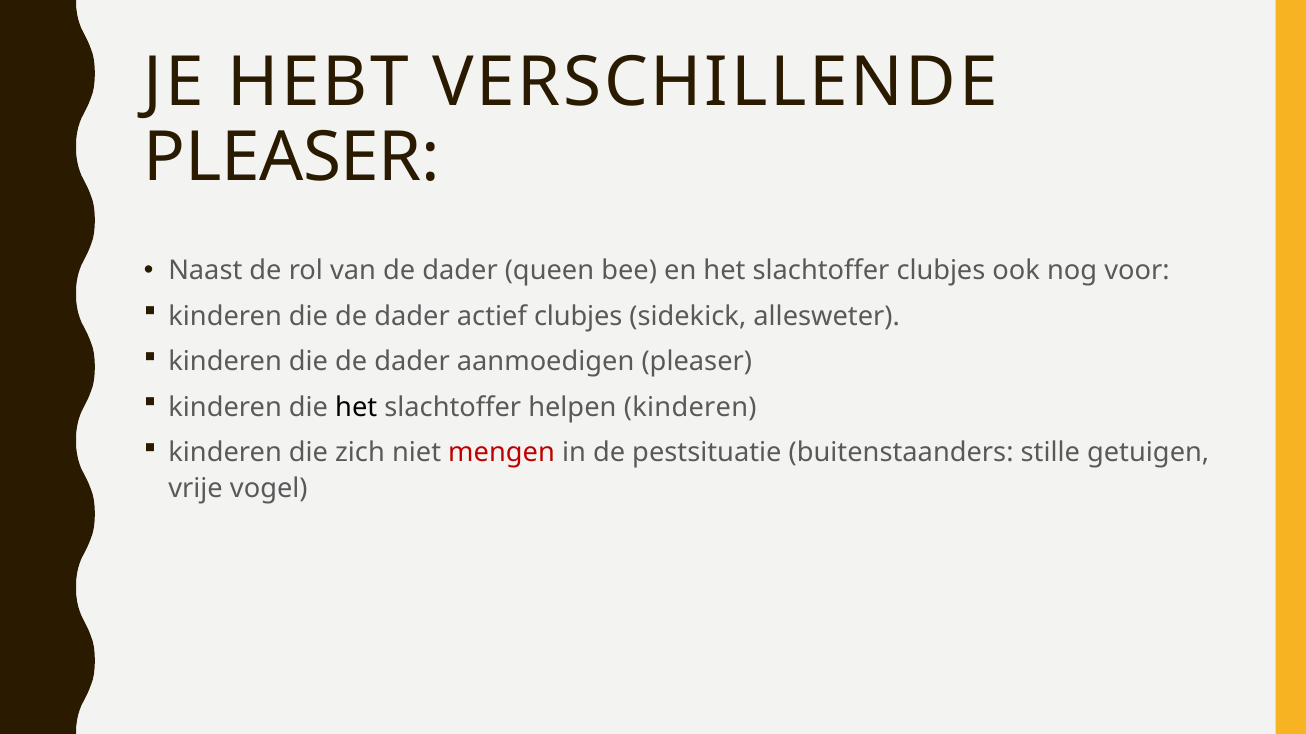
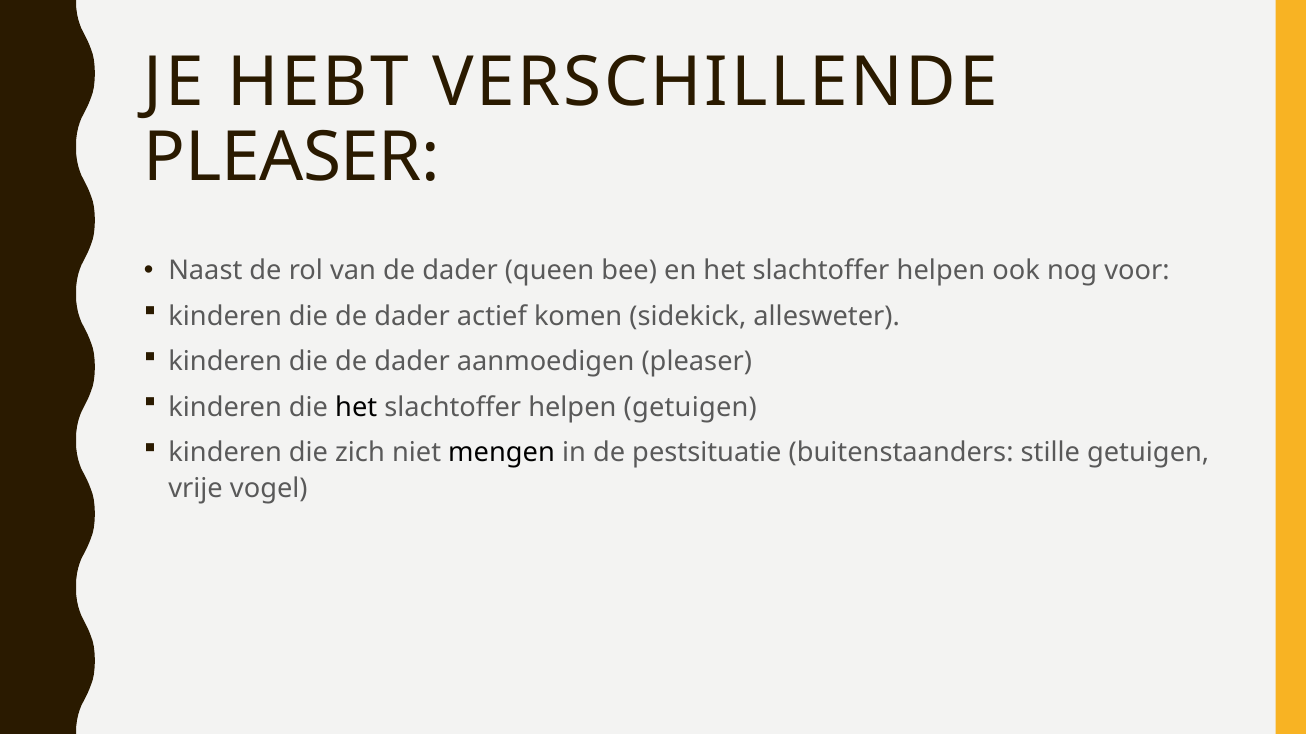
en het slachtoffer clubjes: clubjes -> helpen
actief clubjes: clubjes -> komen
helpen kinderen: kinderen -> getuigen
mengen colour: red -> black
